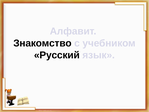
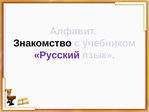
Русский colour: black -> purple
